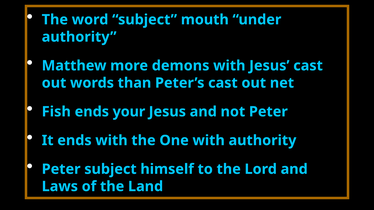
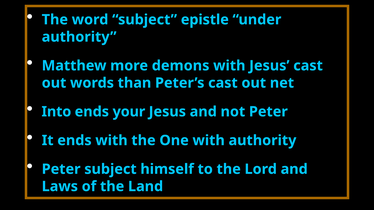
mouth: mouth -> epistle
Fish: Fish -> Into
